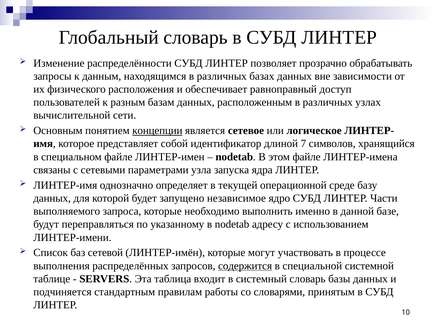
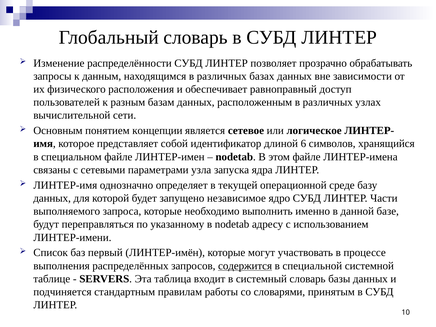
концепции underline: present -> none
7: 7 -> 6
сетевой: сетевой -> первый
